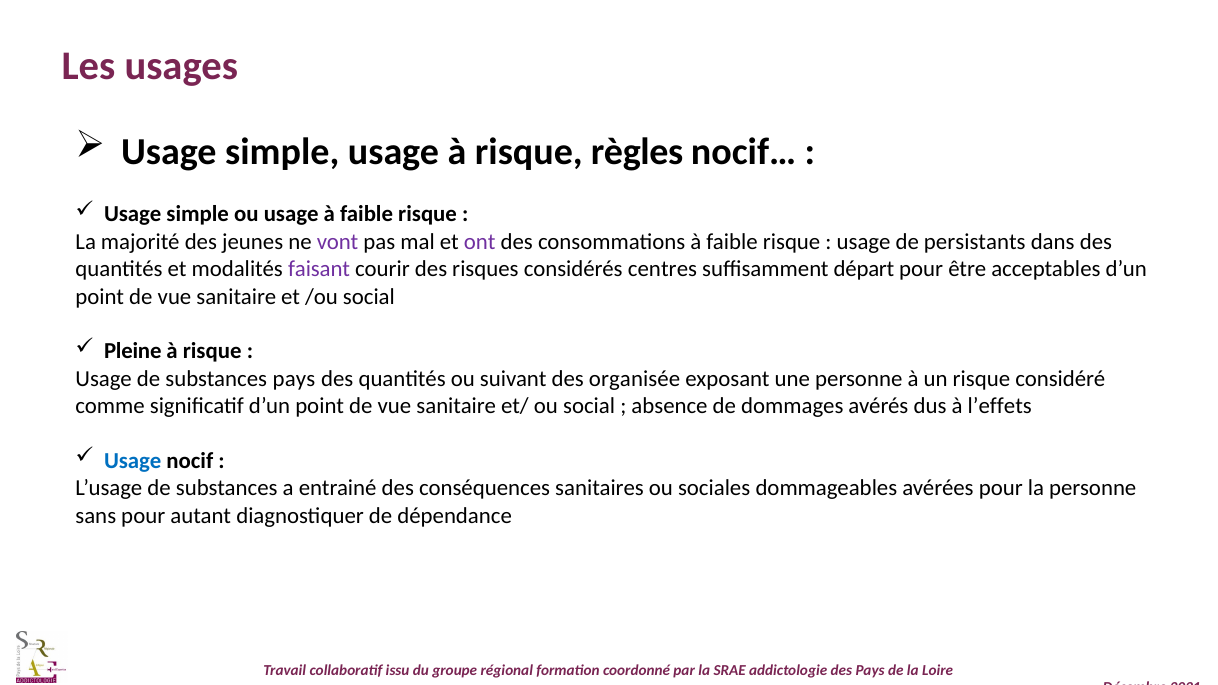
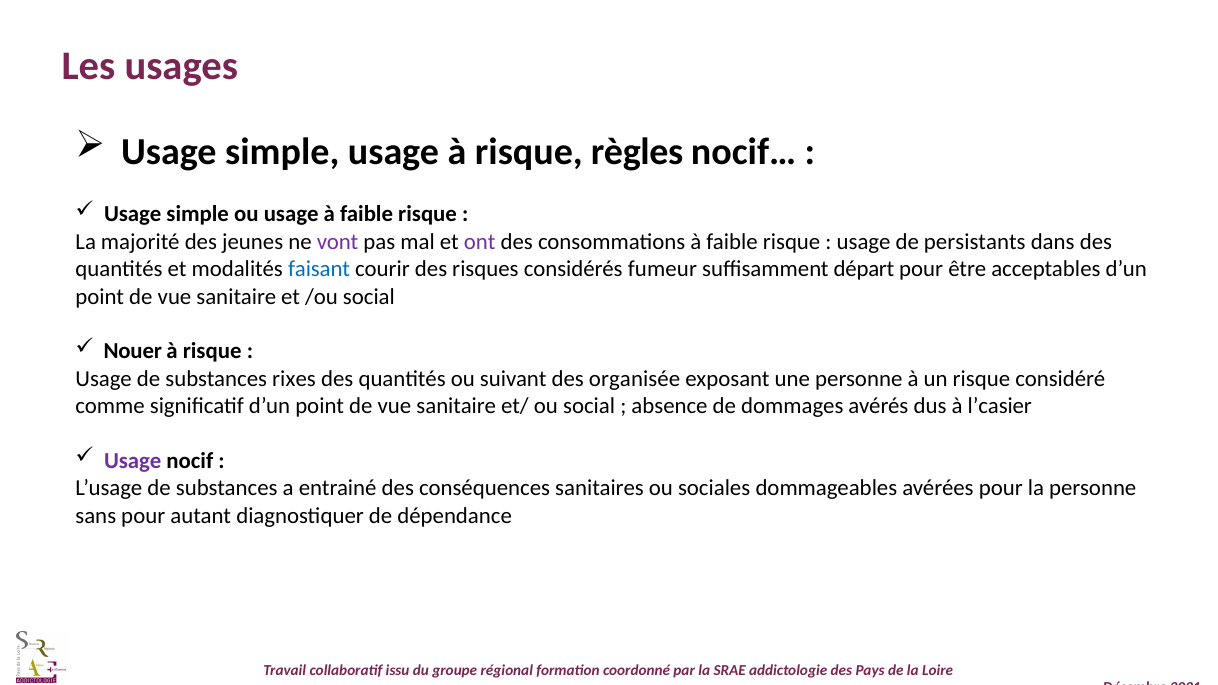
faisant colour: purple -> blue
centres: centres -> fumeur
Pleine: Pleine -> Nouer
substances pays: pays -> rixes
l’effets: l’effets -> l’casier
Usage at (133, 461) colour: blue -> purple
